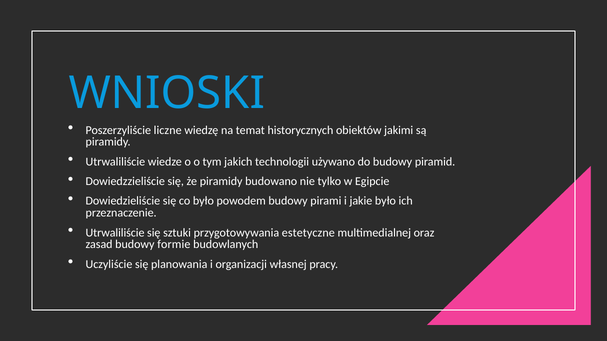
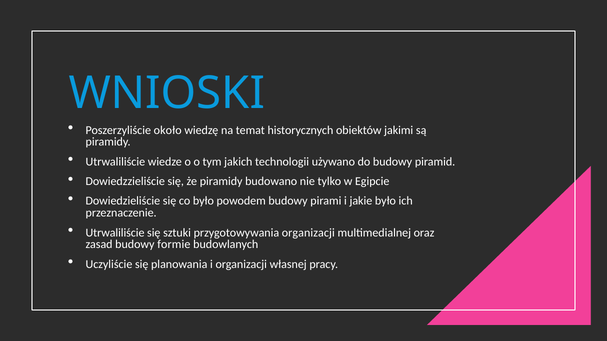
liczne: liczne -> około
przygotowywania estetyczne: estetyczne -> organizacji
